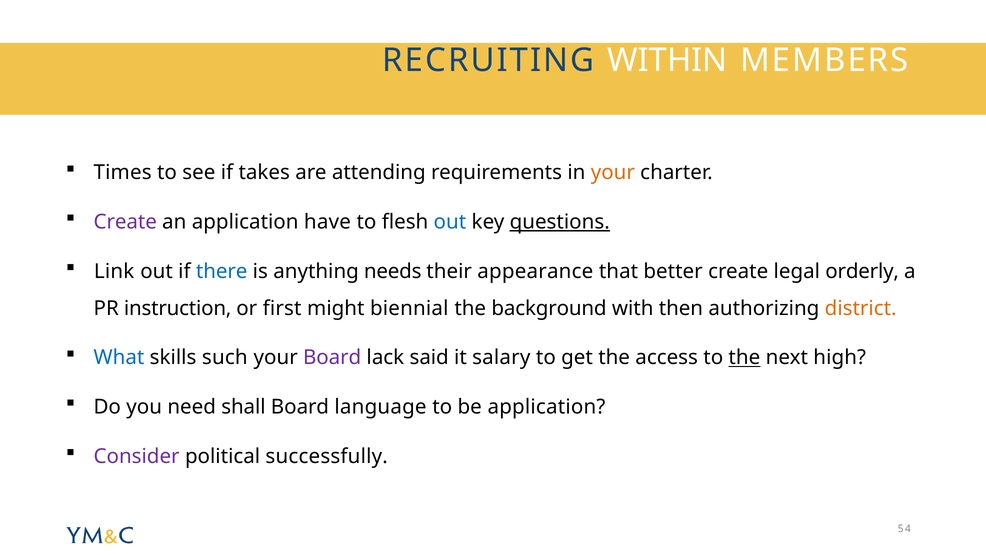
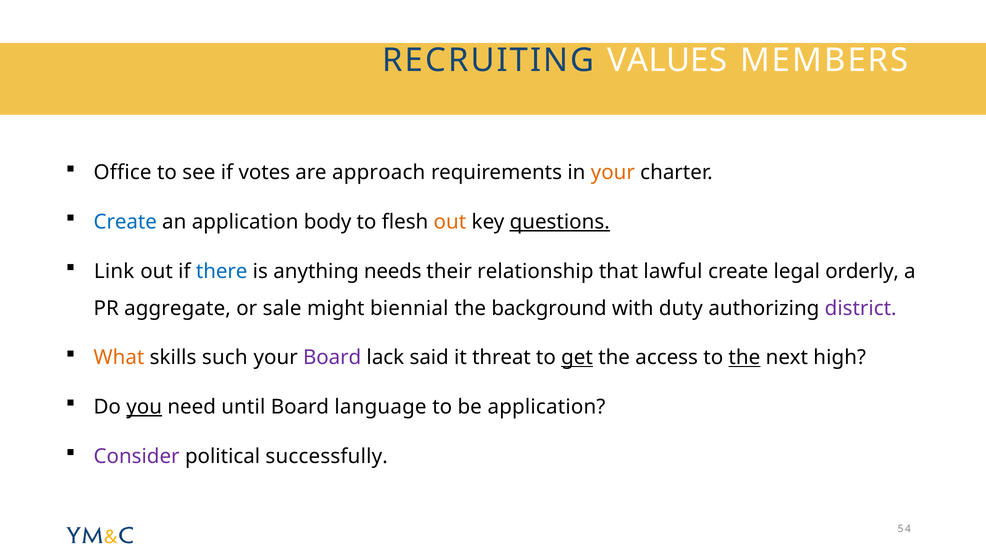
WITHIN: WITHIN -> VALUES
Times: Times -> Office
takes: takes -> votes
attending: attending -> approach
Create at (125, 222) colour: purple -> blue
have: have -> body
out at (450, 222) colour: blue -> orange
appearance: appearance -> relationship
better: better -> lawful
instruction: instruction -> aggregate
first: first -> sale
then: then -> duty
district colour: orange -> purple
What colour: blue -> orange
salary: salary -> threat
get underline: none -> present
you underline: none -> present
shall: shall -> until
